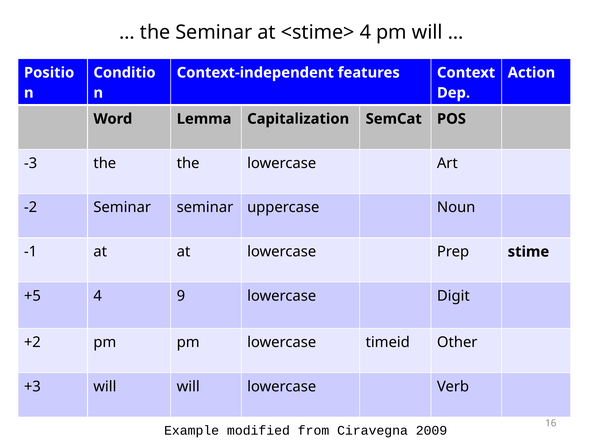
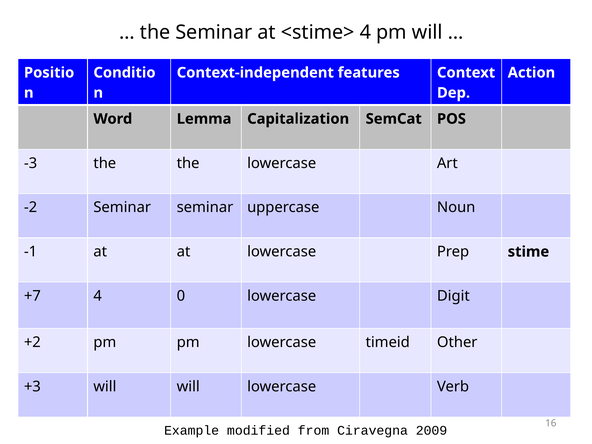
+5: +5 -> +7
9: 9 -> 0
